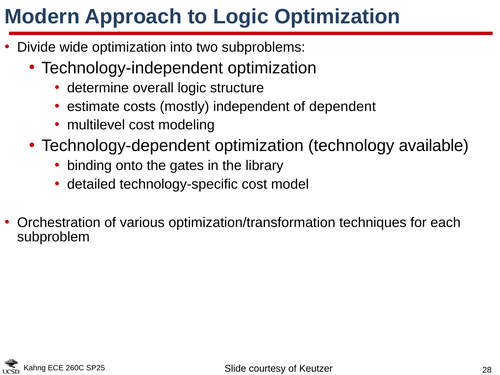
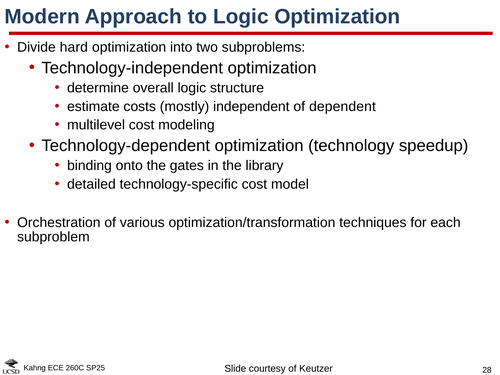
wide: wide -> hard
available: available -> speedup
